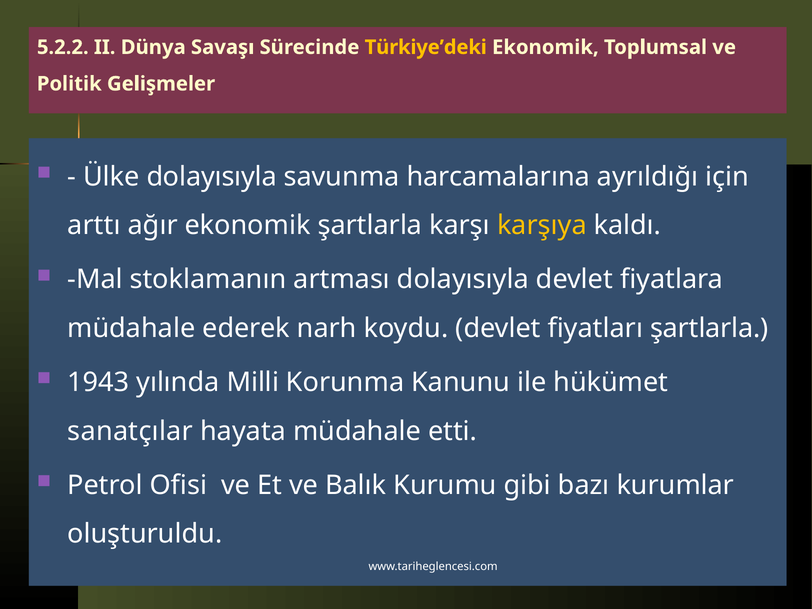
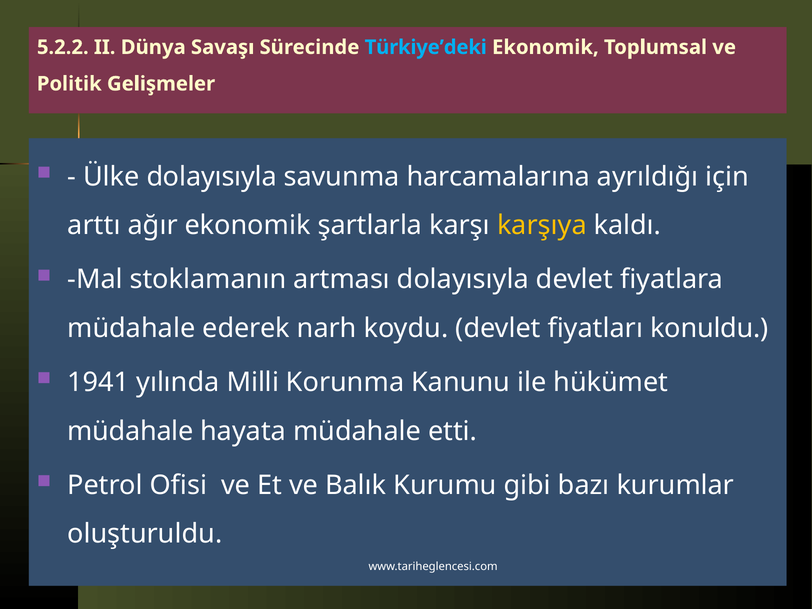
Türkiye’deki colour: yellow -> light blue
fiyatları şartlarla: şartlarla -> konuldu
1943: 1943 -> 1941
sanatçılar at (130, 431): sanatçılar -> müdahale
